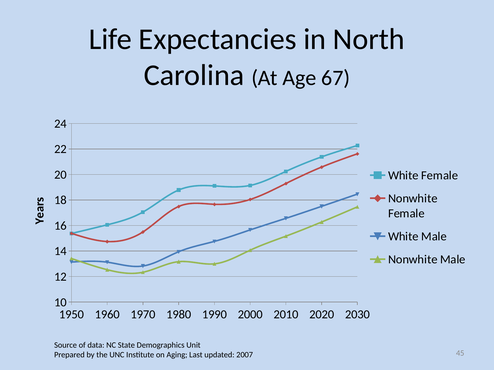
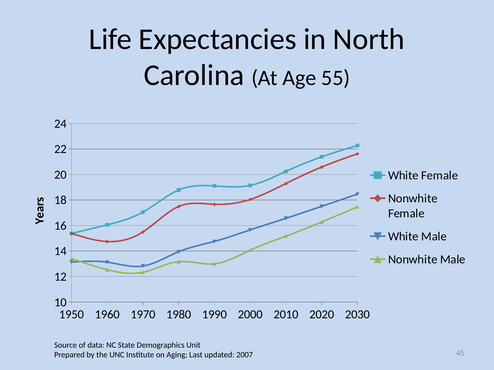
67: 67 -> 55
